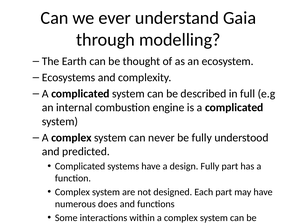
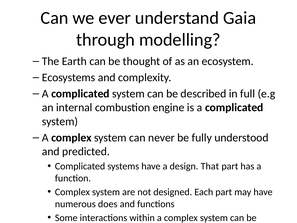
design Fully: Fully -> That
